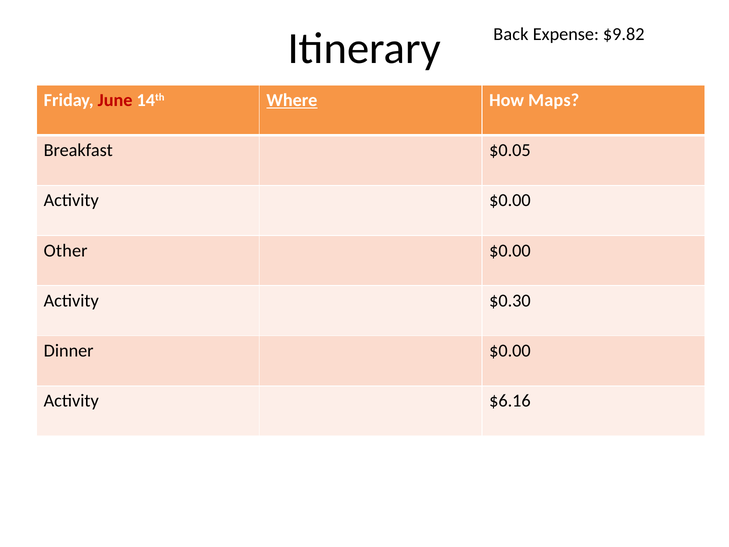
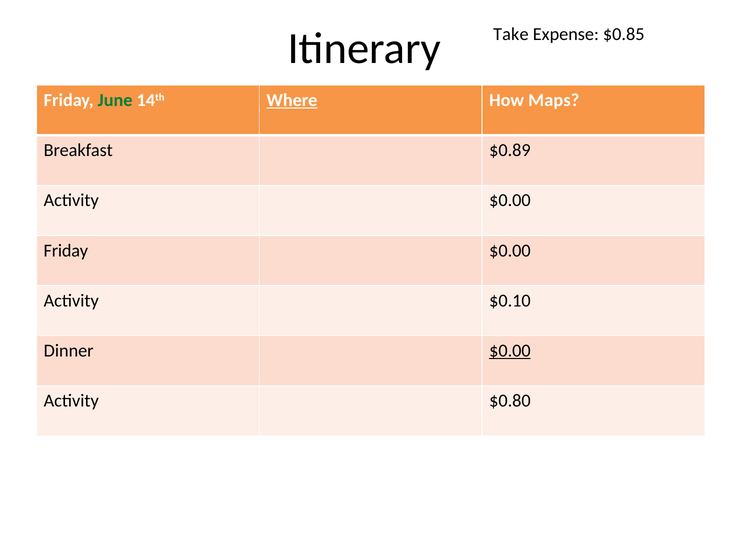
Back: Back -> Take
$9.82: $9.82 -> $0.85
June colour: red -> green
$0.05: $0.05 -> $0.89
Other at (66, 250): Other -> Friday
$0.30: $0.30 -> $0.10
$0.00 at (510, 351) underline: none -> present
$6.16: $6.16 -> $0.80
